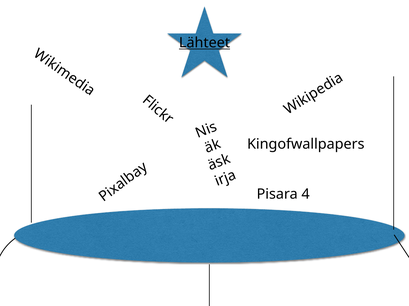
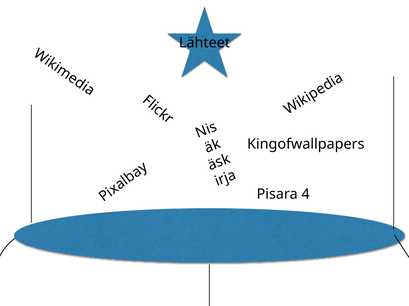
Lähteet underline: present -> none
